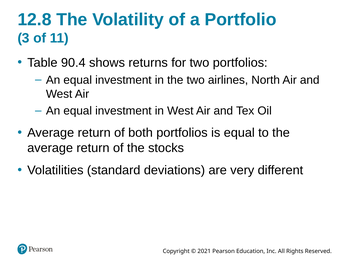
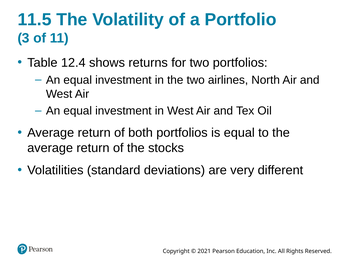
12.8: 12.8 -> 11.5
90.4: 90.4 -> 12.4
